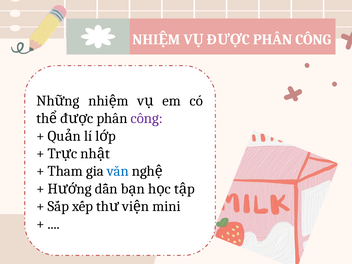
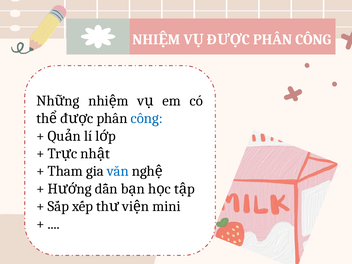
công at (147, 118) colour: purple -> blue
